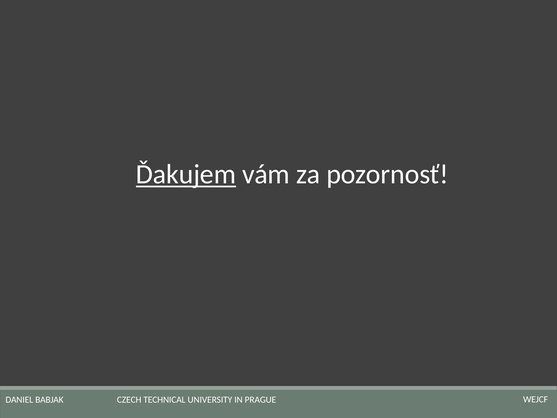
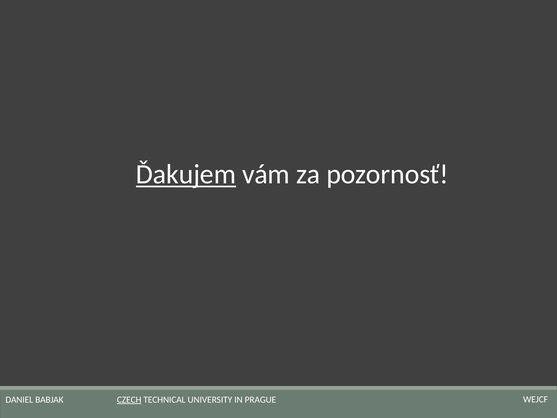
CZECH underline: none -> present
